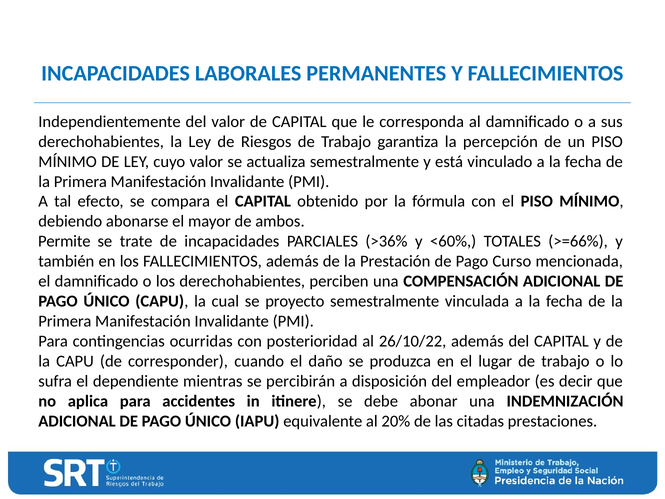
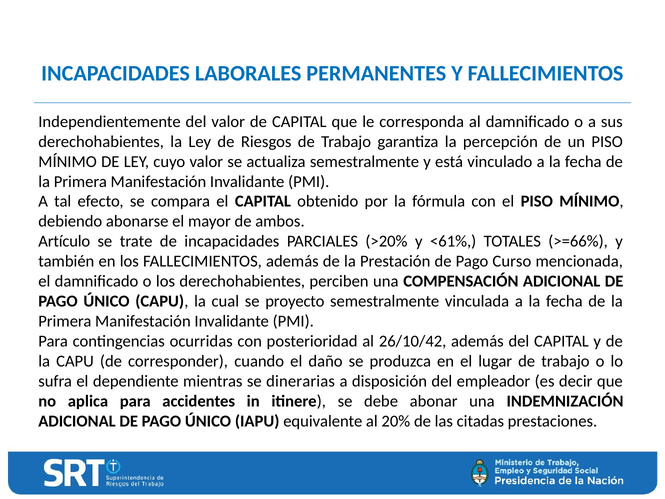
Permite: Permite -> Artículo
>36%: >36% -> >20%
<60%: <60% -> <61%
26/10/22: 26/10/22 -> 26/10/42
percibirán: percibirán -> dinerarias
